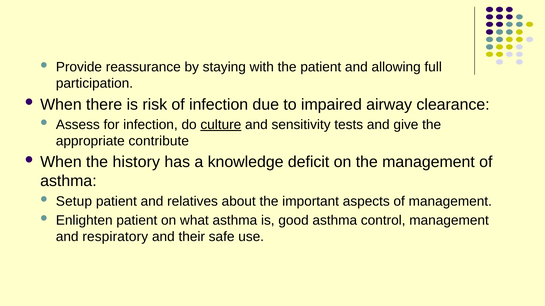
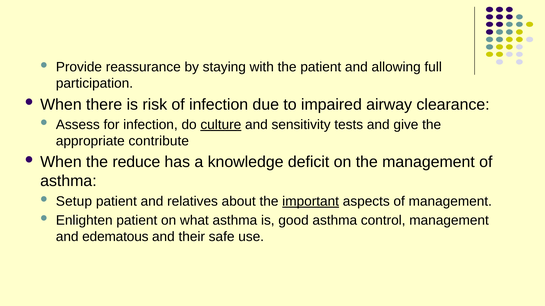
history: history -> reduce
important underline: none -> present
respiratory: respiratory -> edematous
